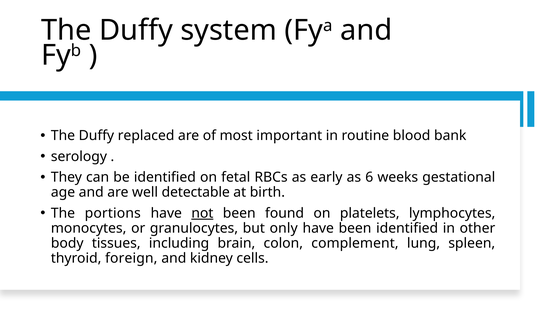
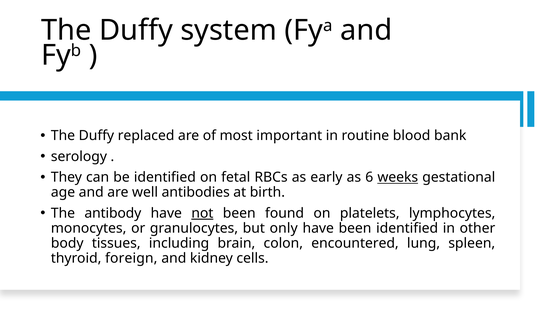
weeks underline: none -> present
detectable: detectable -> antibodies
portions: portions -> antibody
complement: complement -> encountered
